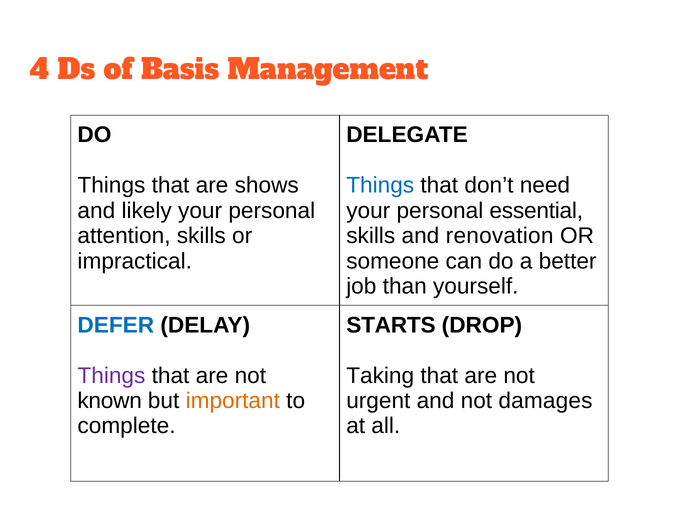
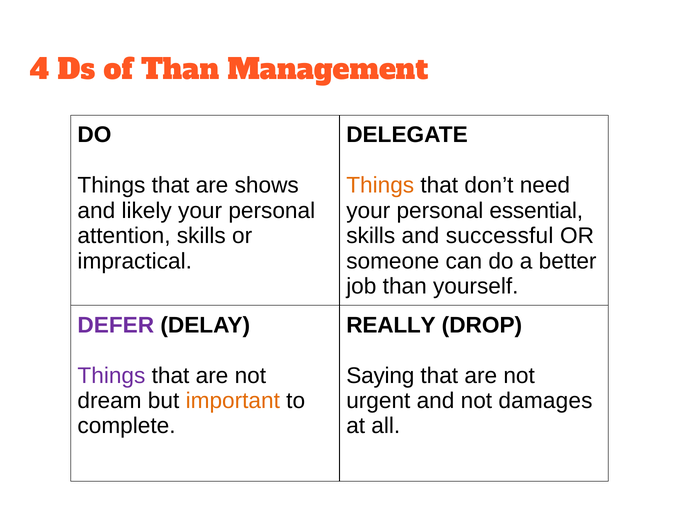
of Basis: Basis -> Than
Things at (380, 186) colour: blue -> orange
renovation: renovation -> successful
DEFER colour: blue -> purple
STARTS: STARTS -> REALLY
Taking: Taking -> Saying
known: known -> dream
